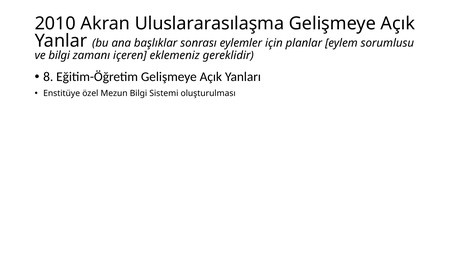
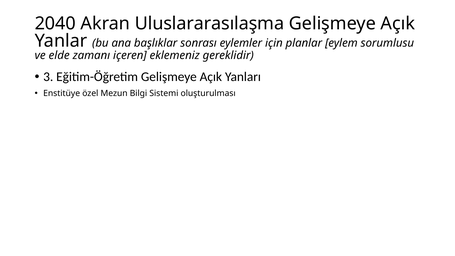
2010: 2010 -> 2040
ve bilgi: bilgi -> elde
8: 8 -> 3
